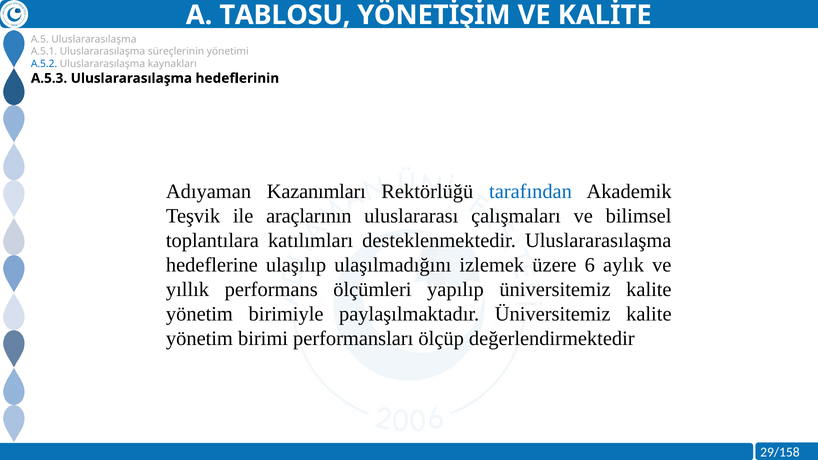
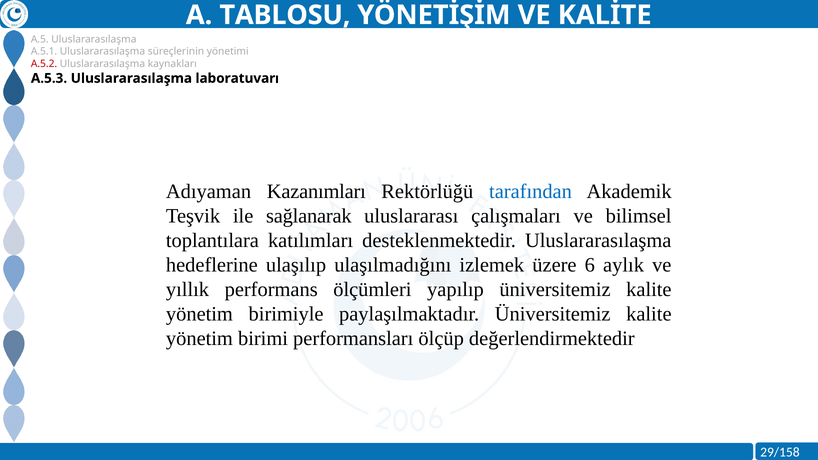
A.5.2 colour: blue -> red
hedeflerinin: hedeflerinin -> laboratuvarı
araçlarının: araçlarının -> sağlanarak
